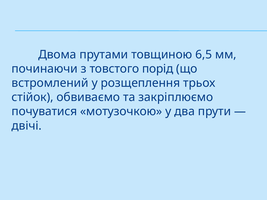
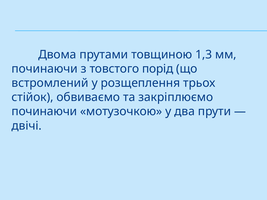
6,5: 6,5 -> 1,3
почуватися at (44, 112): почуватися -> починаючи
